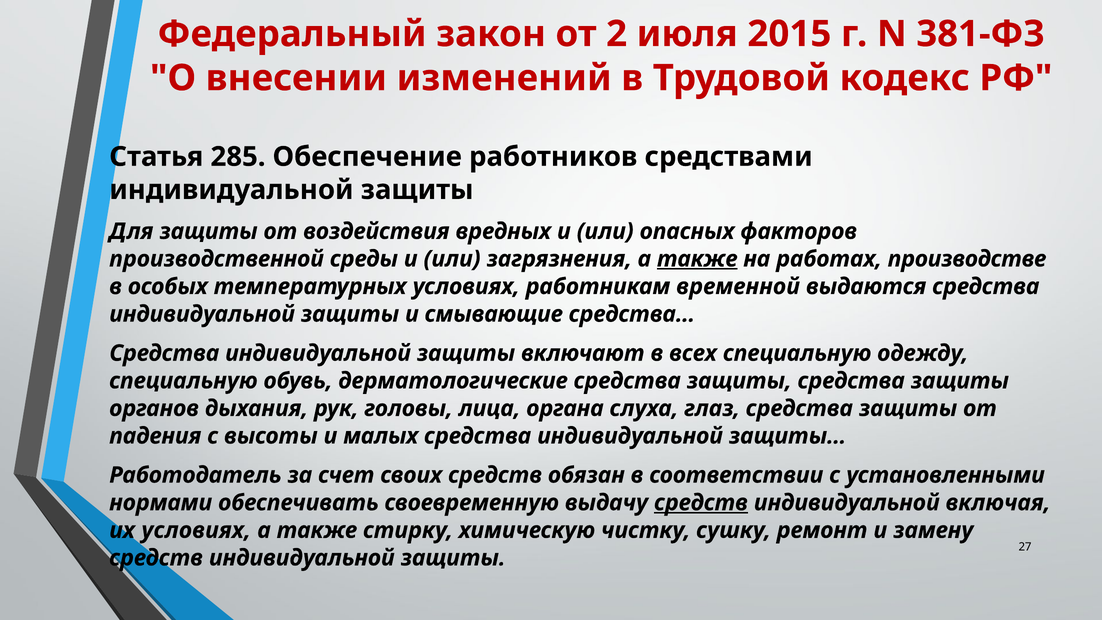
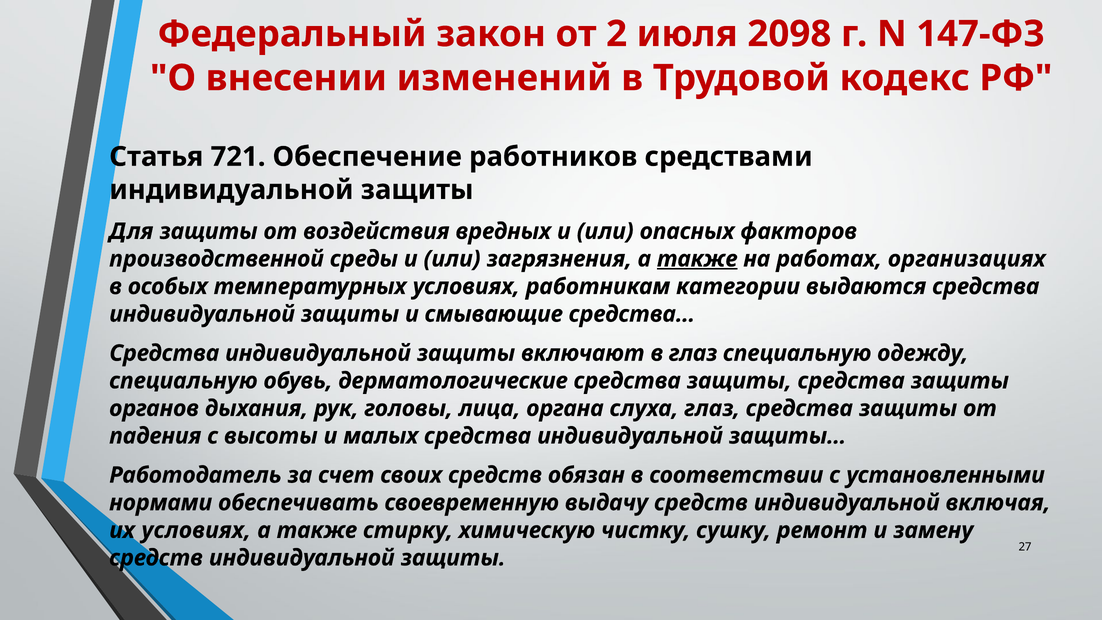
2015: 2015 -> 2098
381-ФЗ: 381-ФЗ -> 147-ФЗ
285: 285 -> 721
производстве: производстве -> организациях
временной: временной -> категории
в всех: всех -> глаз
средств at (701, 503) underline: present -> none
